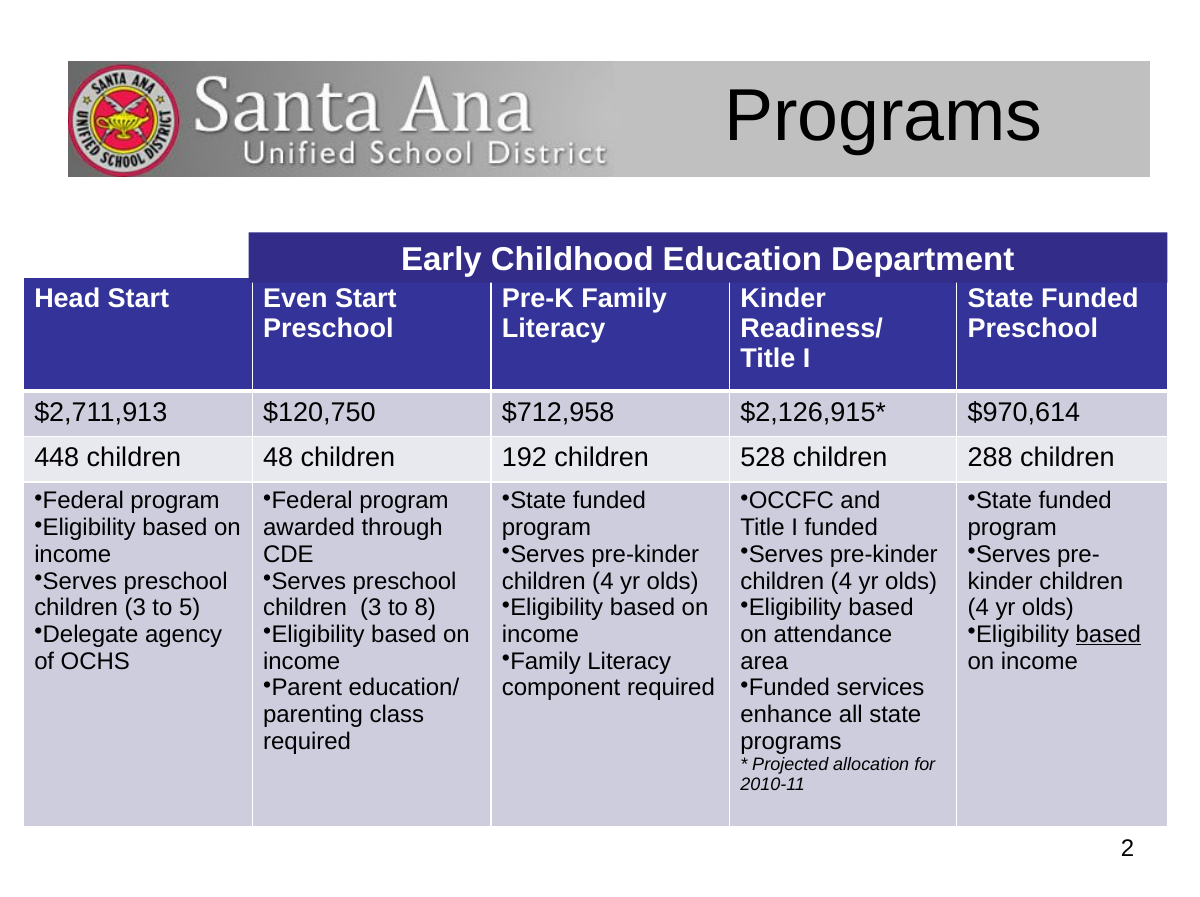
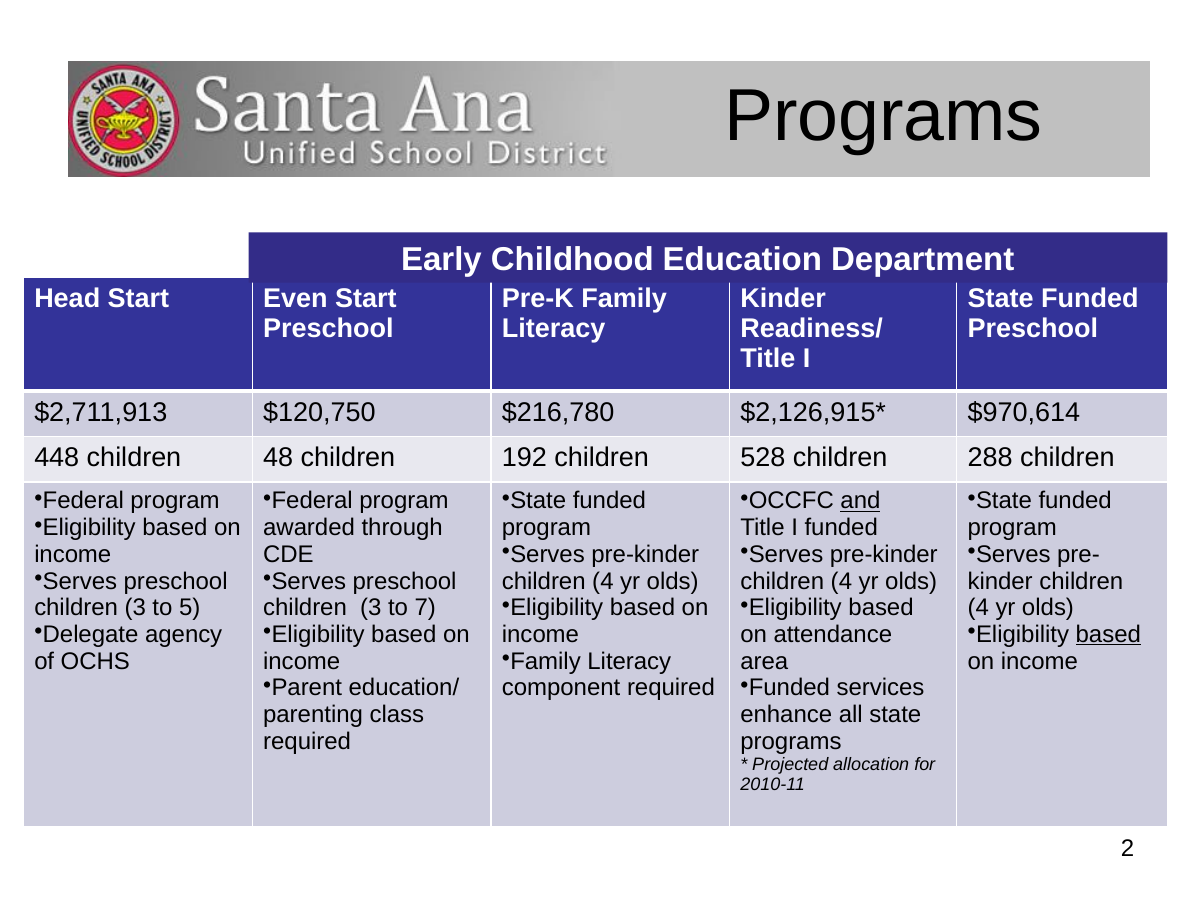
$712,958: $712,958 -> $216,780
and underline: none -> present
8: 8 -> 7
